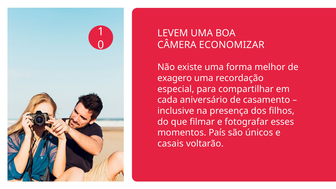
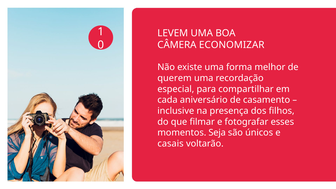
exagero: exagero -> querem
País: País -> Seja
